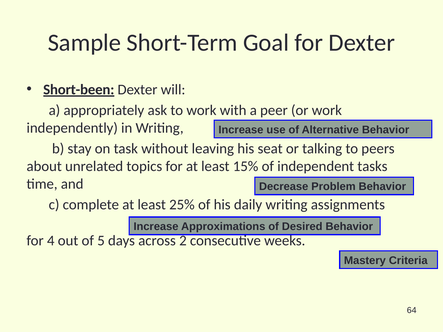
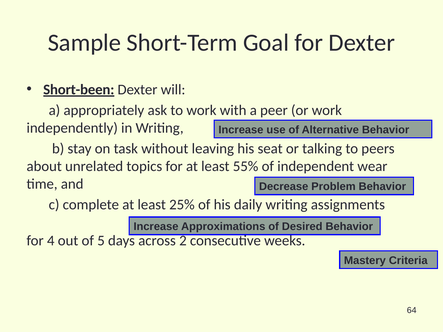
15%: 15% -> 55%
tasks: tasks -> wear
